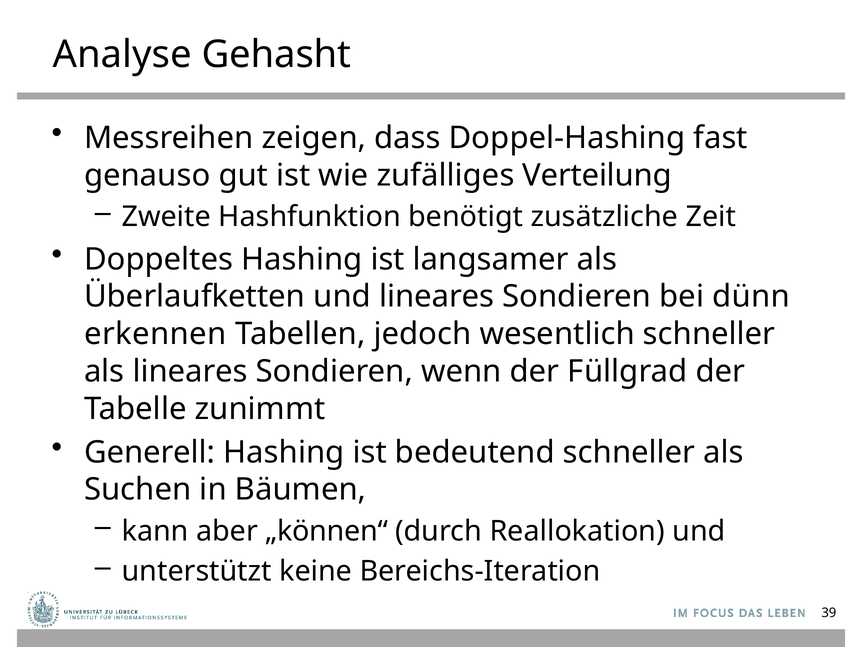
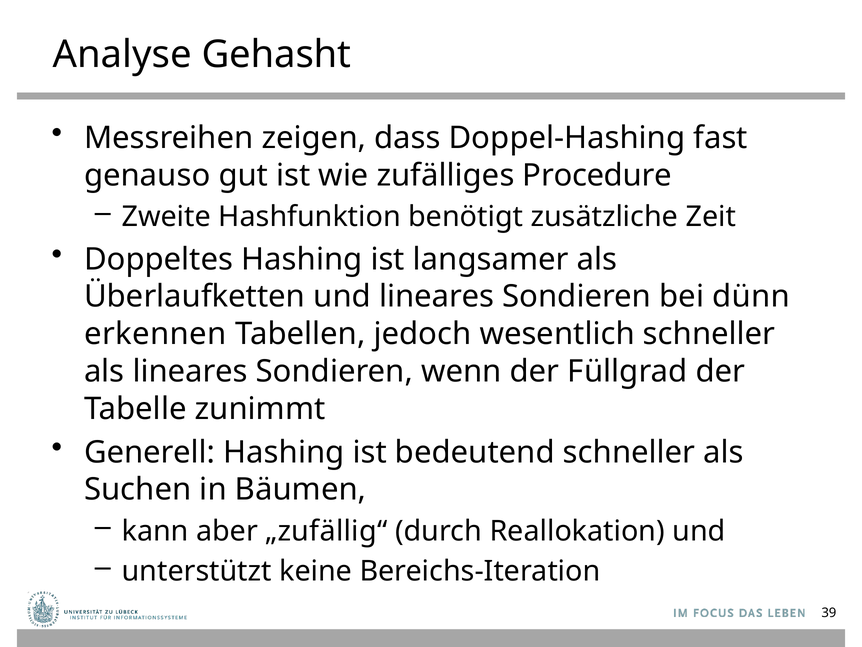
Verteilung: Verteilung -> Procedure
„können“: „können“ -> „zufällig“
